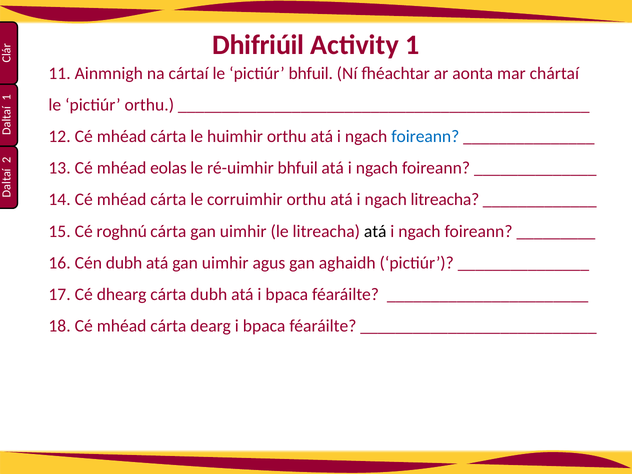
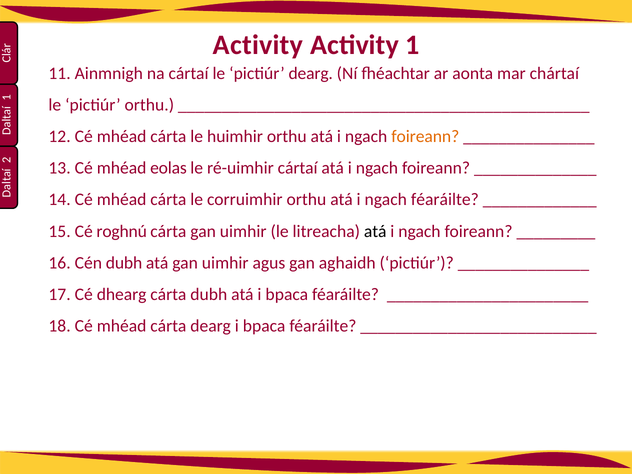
Dhifriúil at (258, 45): Dhifriúil -> Activity
pictiúr bhfuil: bhfuil -> dearg
foireann at (425, 136) colour: blue -> orange
ré-uimhir bhfuil: bhfuil -> cártaí
ngach litreacha: litreacha -> féaráilte
